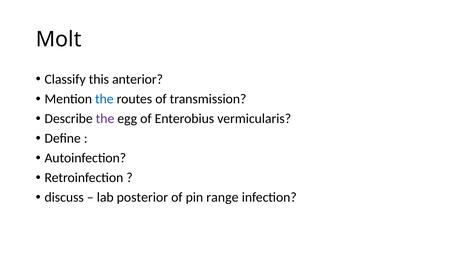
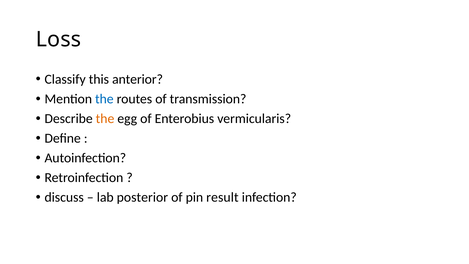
Molt: Molt -> Loss
the at (105, 119) colour: purple -> orange
range: range -> result
